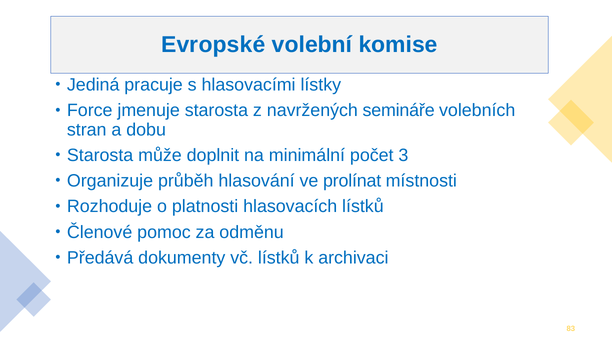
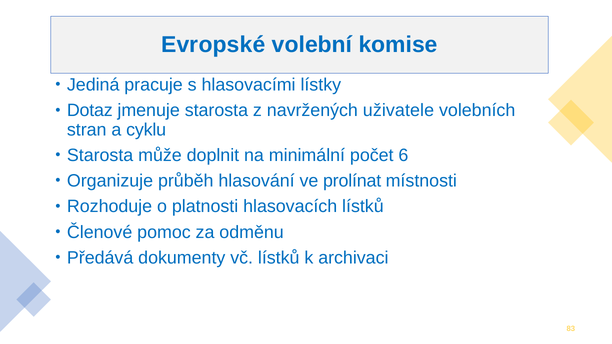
Force: Force -> Dotaz
semináře: semináře -> uživatele
dobu: dobu -> cyklu
3: 3 -> 6
